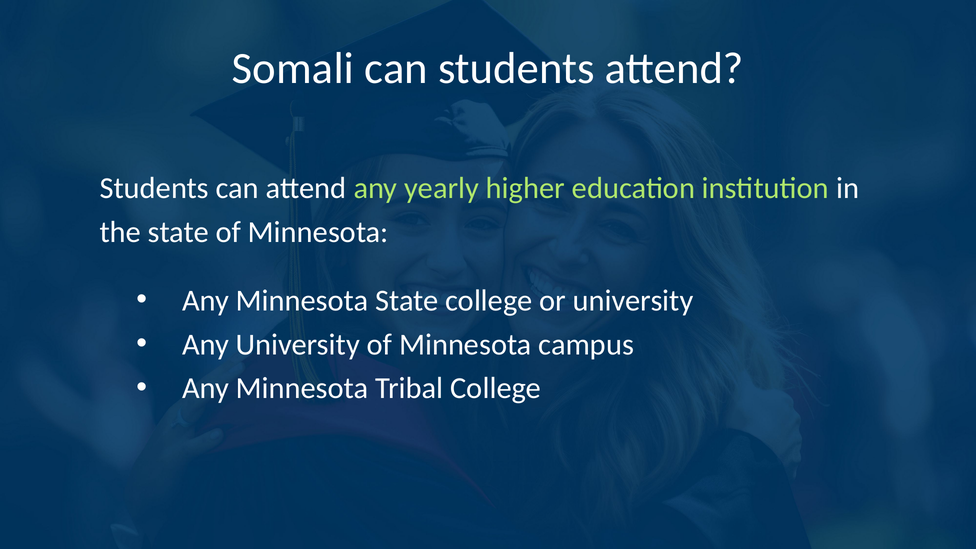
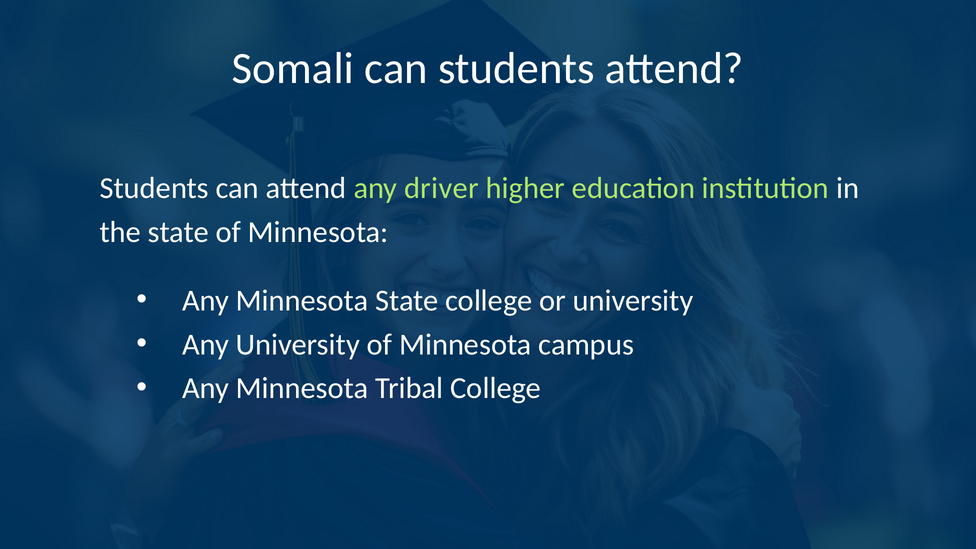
yearly: yearly -> driver
